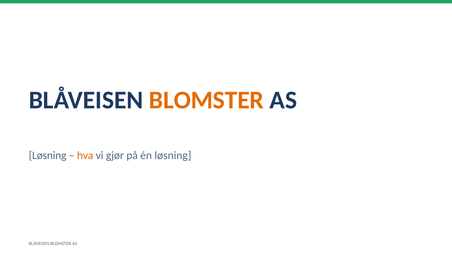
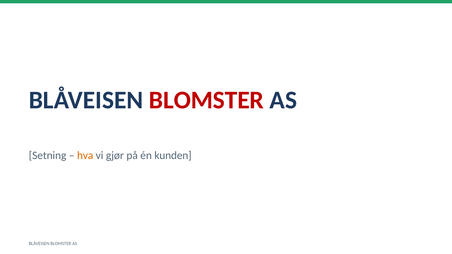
BLOMSTER at (206, 100) colour: orange -> red
Løsning at (48, 156): Løsning -> Setning
én løsning: løsning -> kunden
